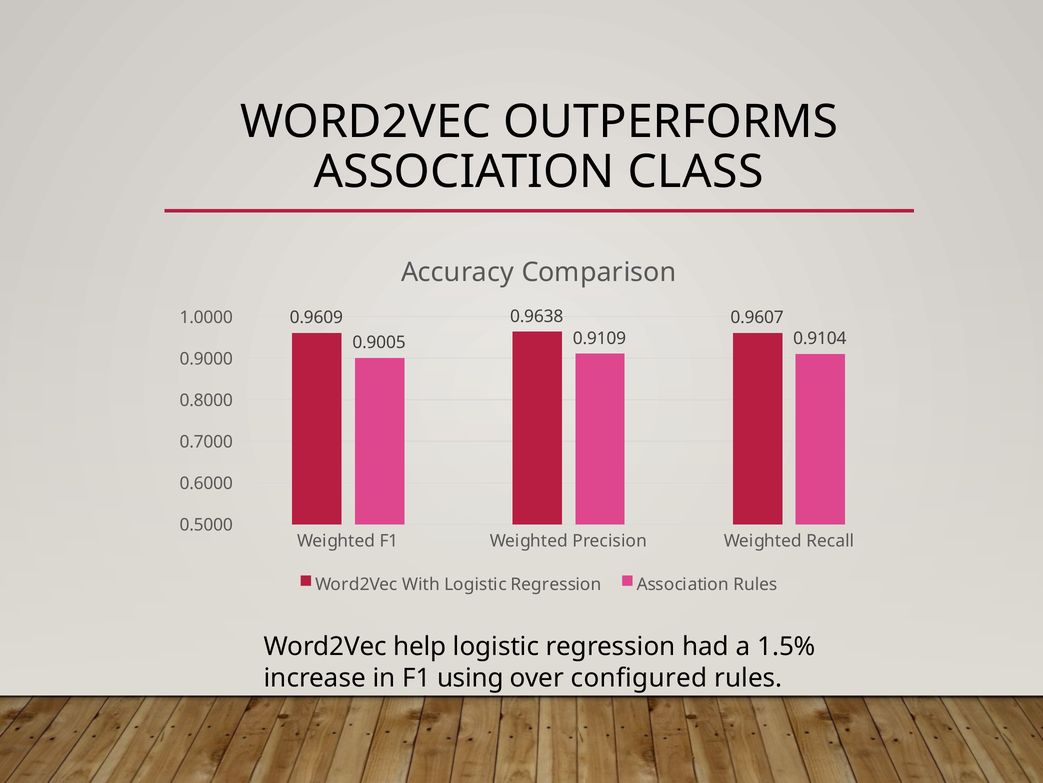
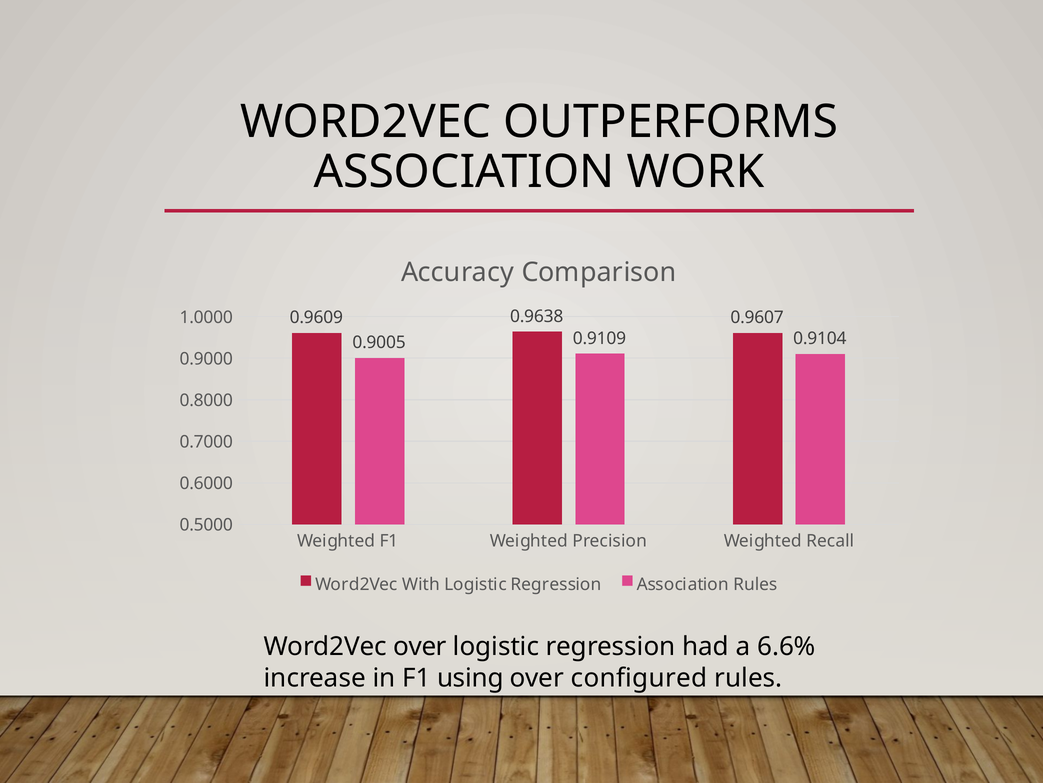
CLASS: CLASS -> WORK
Word2Vec help: help -> over
1.5%: 1.5% -> 6.6%
